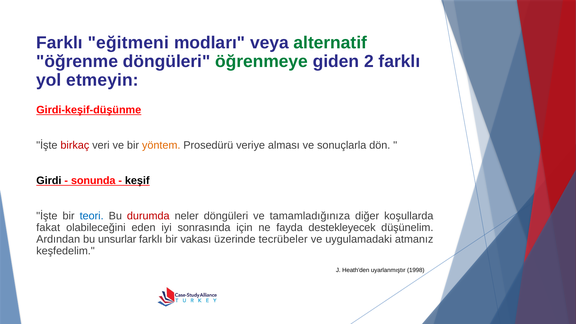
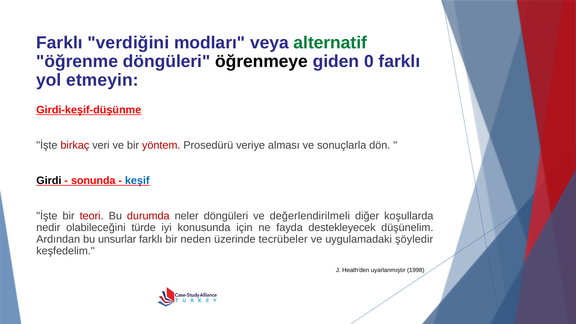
eğitmeni: eğitmeni -> verdiğini
öğrenmeye colour: green -> black
2: 2 -> 0
yöntem colour: orange -> red
keşif colour: black -> blue
teori colour: blue -> red
tamamladığınıza: tamamladığınıza -> değerlendirilmeli
fakat: fakat -> nedir
eden: eden -> türde
sonrasında: sonrasında -> konusunda
vakası: vakası -> neden
atmanız: atmanız -> şöyledir
